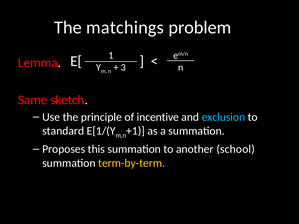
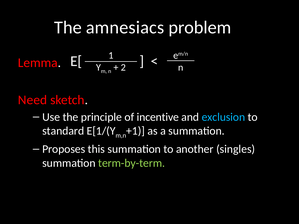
matchings: matchings -> amnesiacs
3: 3 -> 2
Same: Same -> Need
school: school -> singles
term-by-term colour: yellow -> light green
